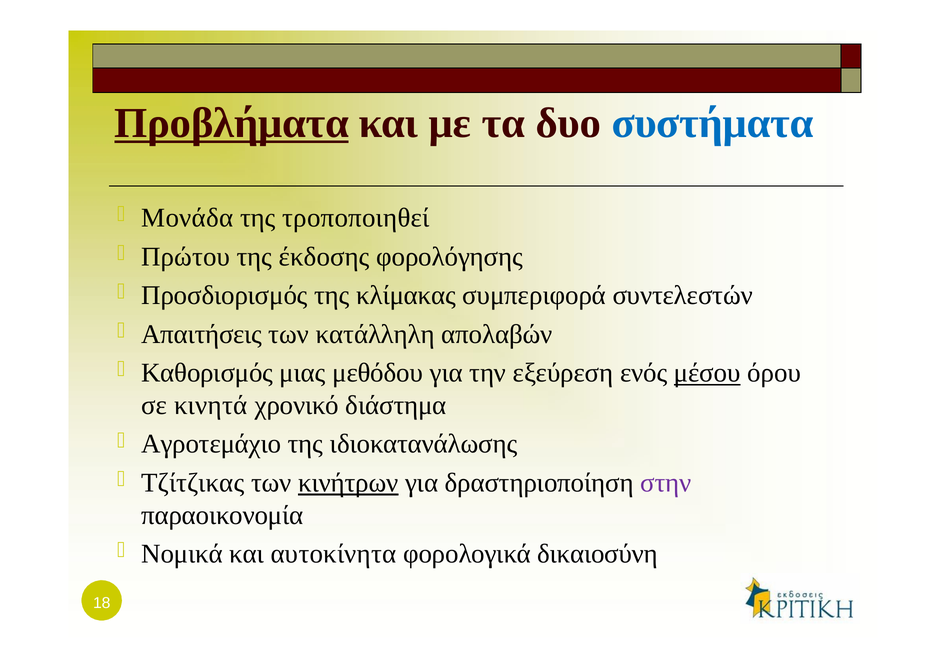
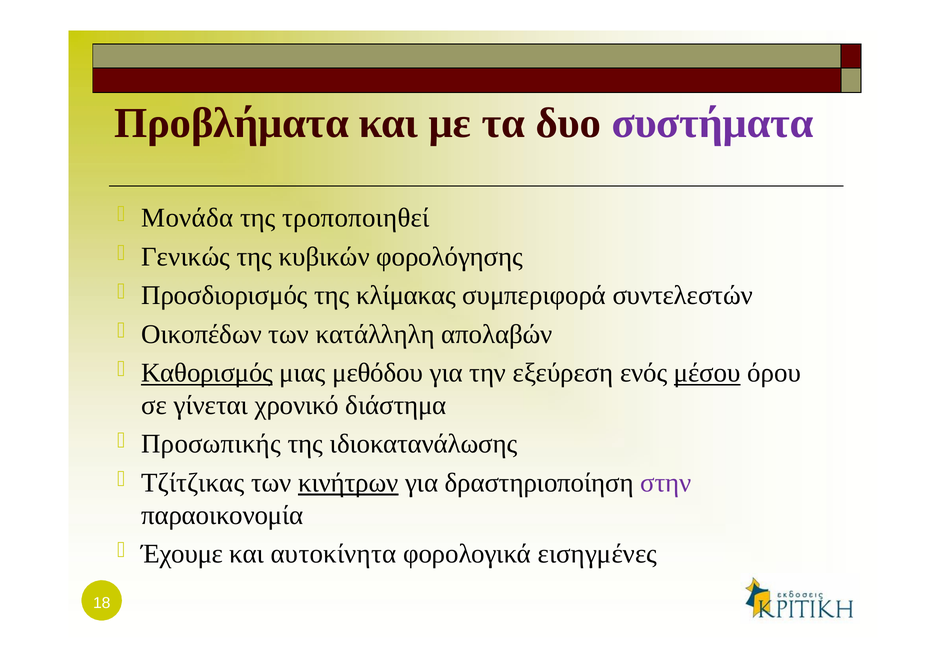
Προβλήματα underline: present -> none
συστήματα colour: blue -> purple
Πρώτου: Πρώτου -> Γενικώς
έκδοσης: έκδοσης -> κυβικών
Απαιτήσεις: Απαιτήσεις -> Οικοπέδων
Καθορισμός underline: none -> present
κινητά: κινητά -> γίνεται
Αγροτεμάχιο: Αγροτεμάχιο -> Προσωπικής
Νομικά: Νομικά -> Έχουμε
δικαιοσύνη: δικαιοσύνη -> εισηγμένες
